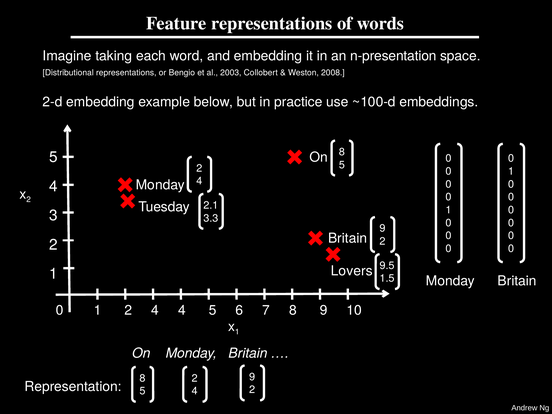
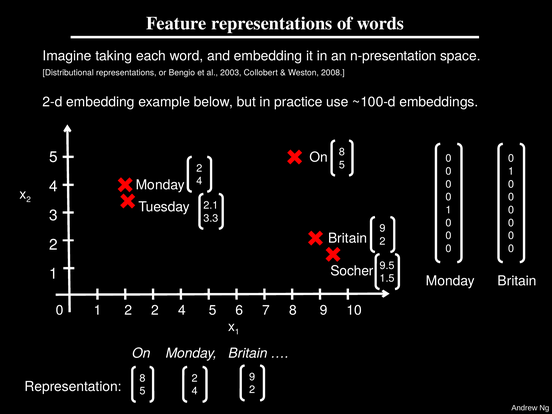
Lovers: Lovers -> Socher
1 2 4: 4 -> 2
